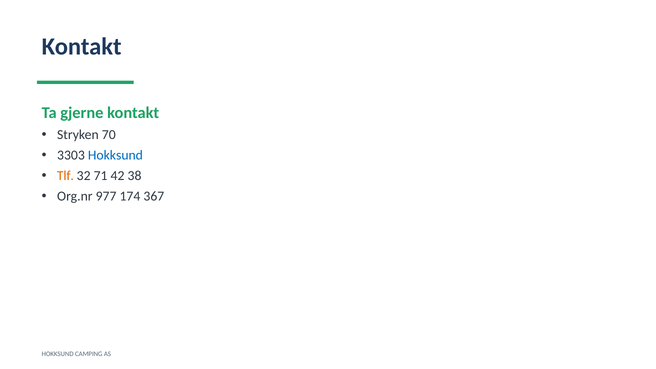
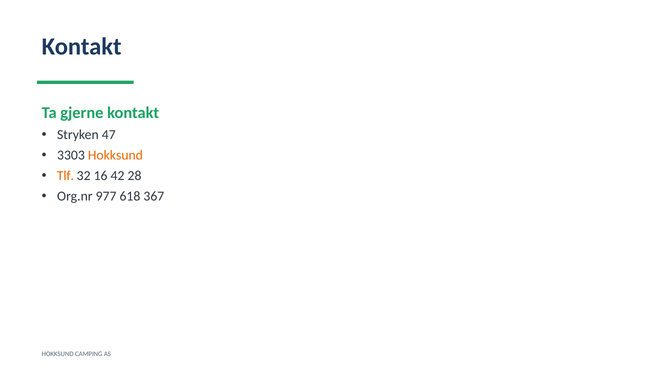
70: 70 -> 47
Hokksund at (115, 155) colour: blue -> orange
71: 71 -> 16
38: 38 -> 28
174: 174 -> 618
